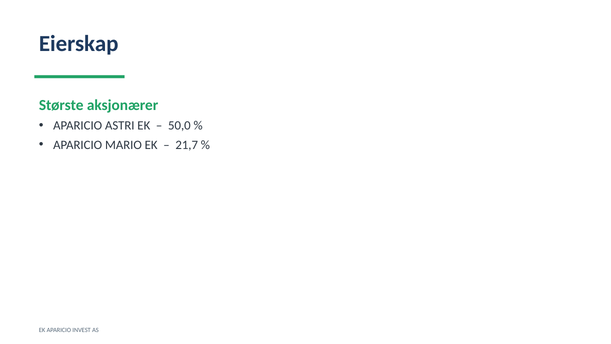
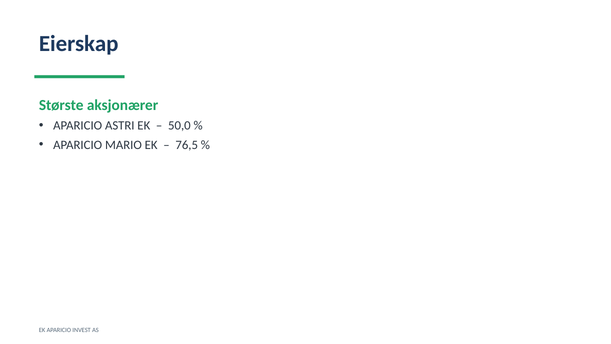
21,7: 21,7 -> 76,5
